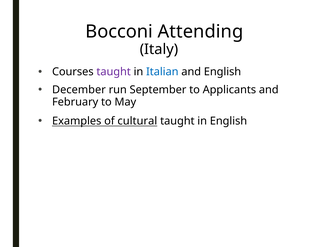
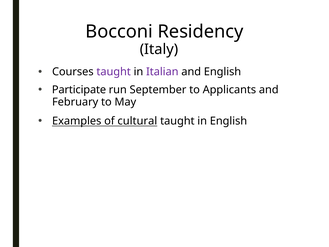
Attending: Attending -> Residency
Italian colour: blue -> purple
December: December -> Participate
